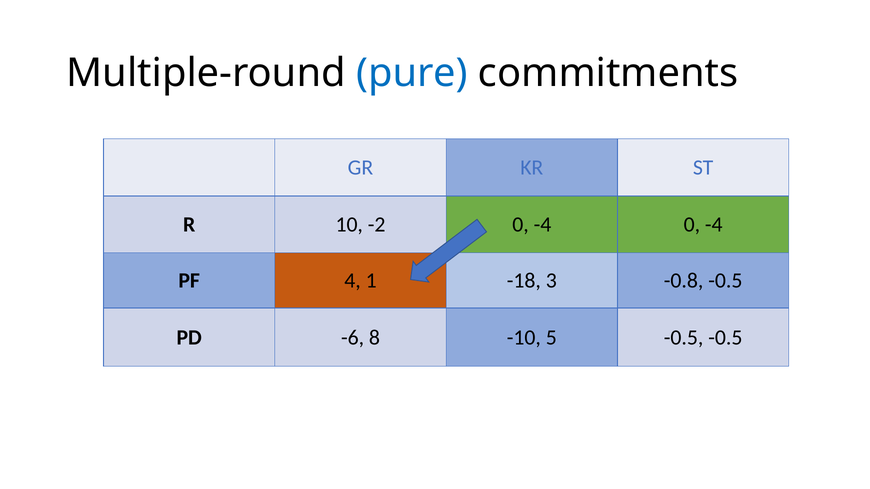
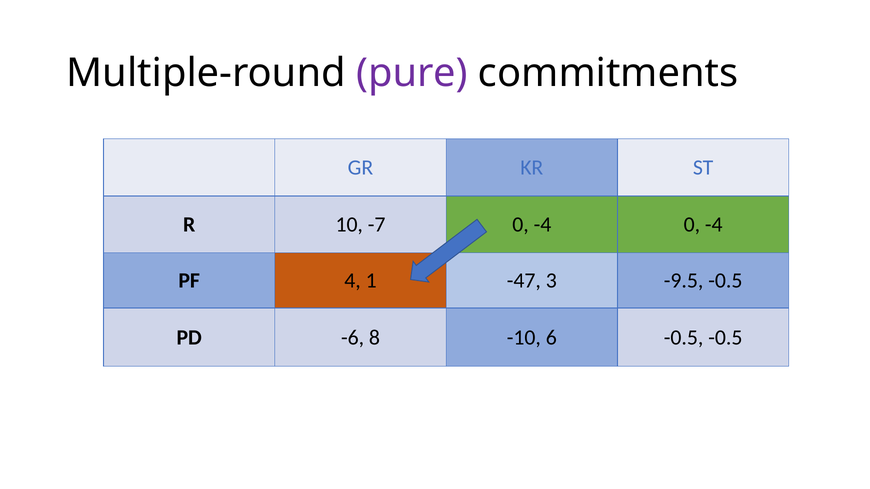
pure colour: blue -> purple
-2: -2 -> -7
-18: -18 -> -47
-0.8: -0.8 -> -9.5
5: 5 -> 6
